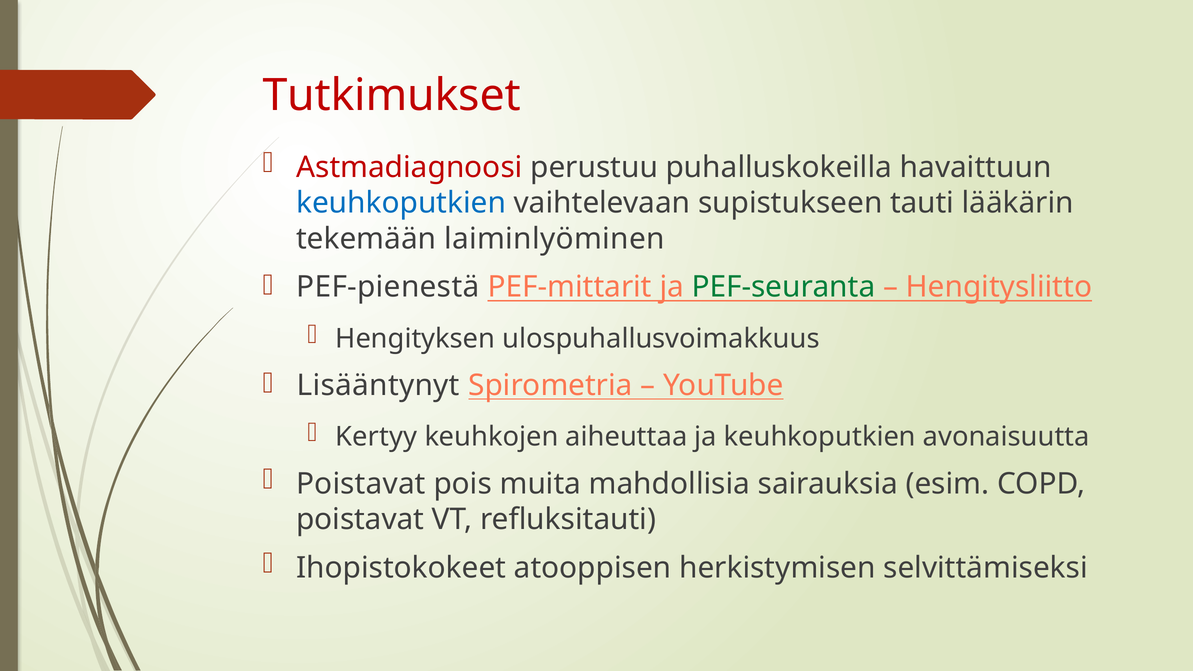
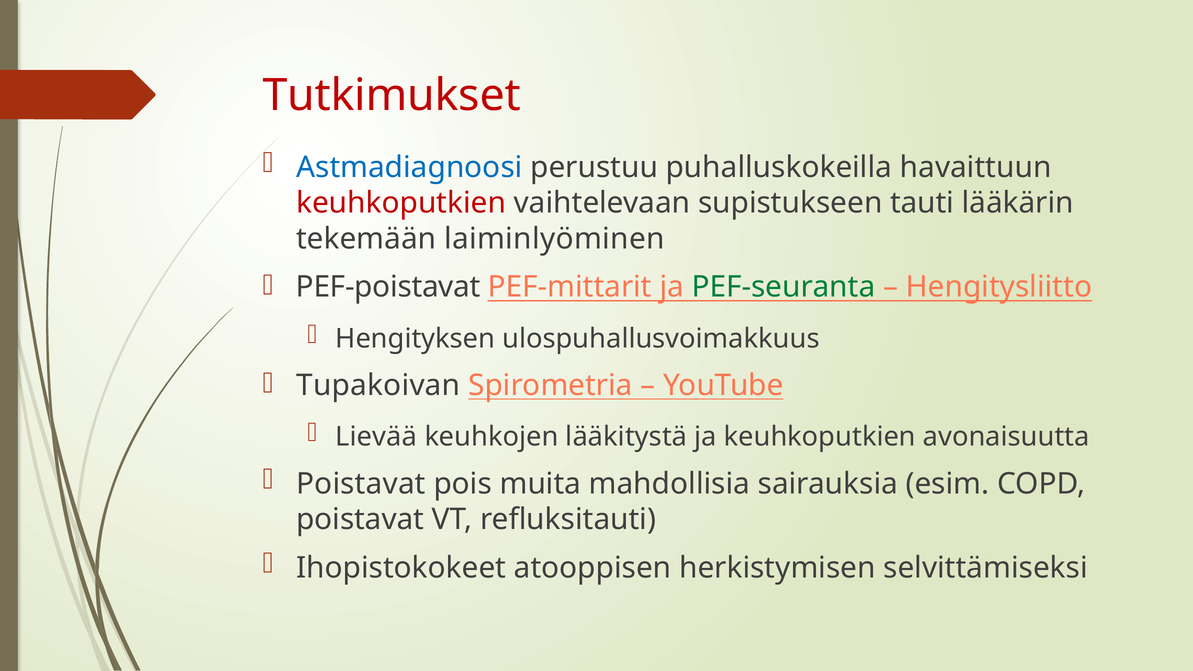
Astmadiagnoosi colour: red -> blue
keuhkoputkien at (401, 203) colour: blue -> red
PEF-pienestä: PEF-pienestä -> PEF-poistavat
Lisääntynyt: Lisääntynyt -> Tupakoivan
Kertyy: Kertyy -> Lievää
aiheuttaa: aiheuttaa -> lääkitystä
